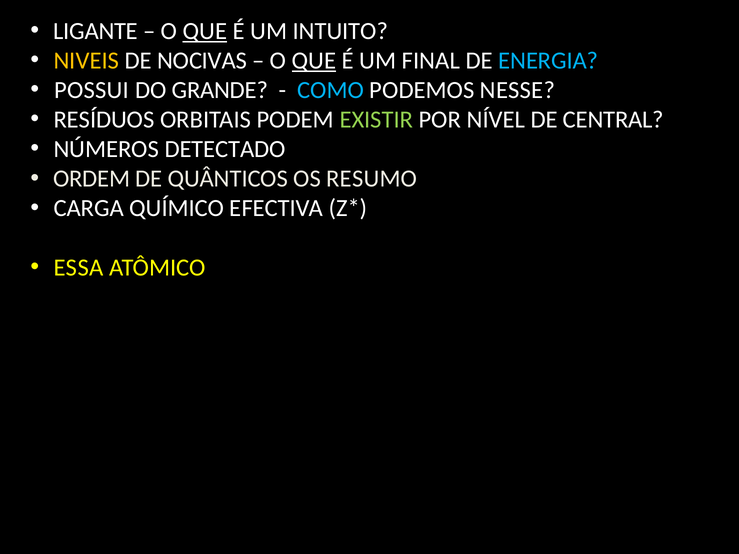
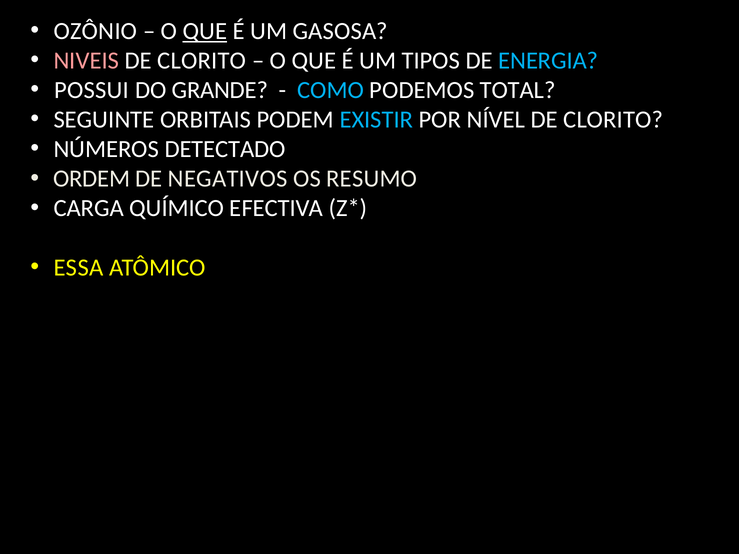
LIGANTE: LIGANTE -> OZÔNIO
INTUITO: INTUITO -> GASOSA
NIVEIS colour: yellow -> pink
NOCIVAS at (202, 61): NOCIVAS -> CLORITO
QUE at (314, 61) underline: present -> none
FINAL: FINAL -> TIPOS
NESSE: NESSE -> TOTAL
RESÍDUOS: RESÍDUOS -> SEGUINTE
EXISTIR colour: light green -> light blue
CENTRAL at (613, 120): CENTRAL -> CLORITO
QUÂNTICOS: QUÂNTICOS -> NEGATIVOS
